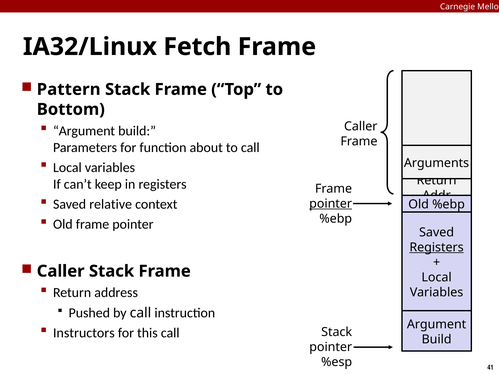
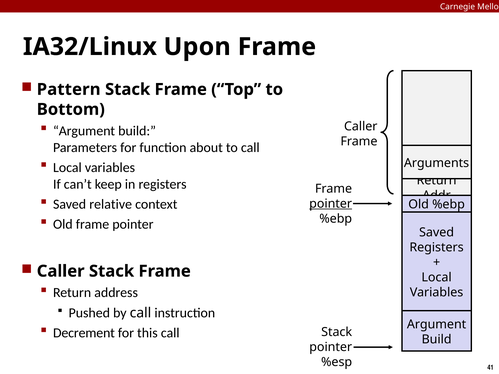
Fetch: Fetch -> Upon
Registers at (437, 248) underline: present -> none
Instructors: Instructors -> Decrement
